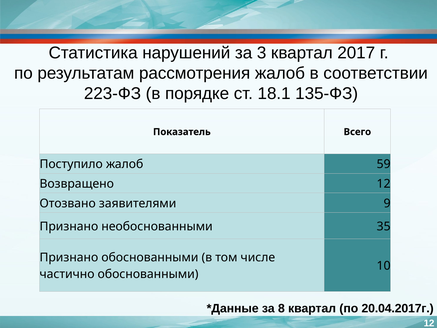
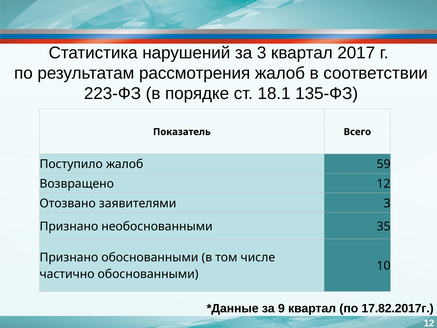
заявителями 9: 9 -> 3
8: 8 -> 9
20.04.2017г: 20.04.2017г -> 17.82.2017г
